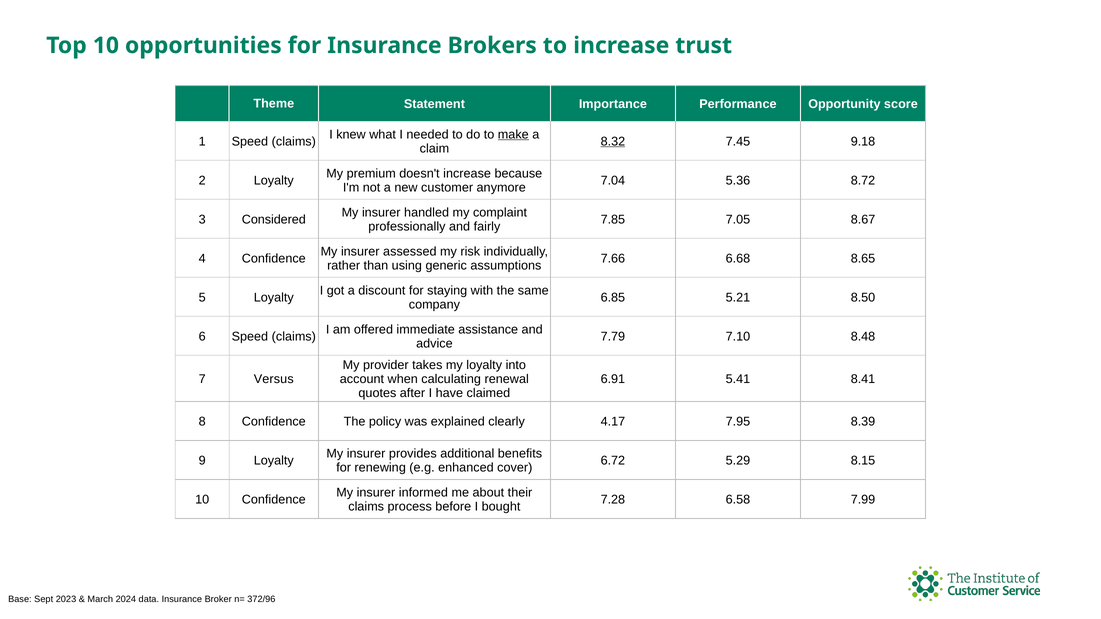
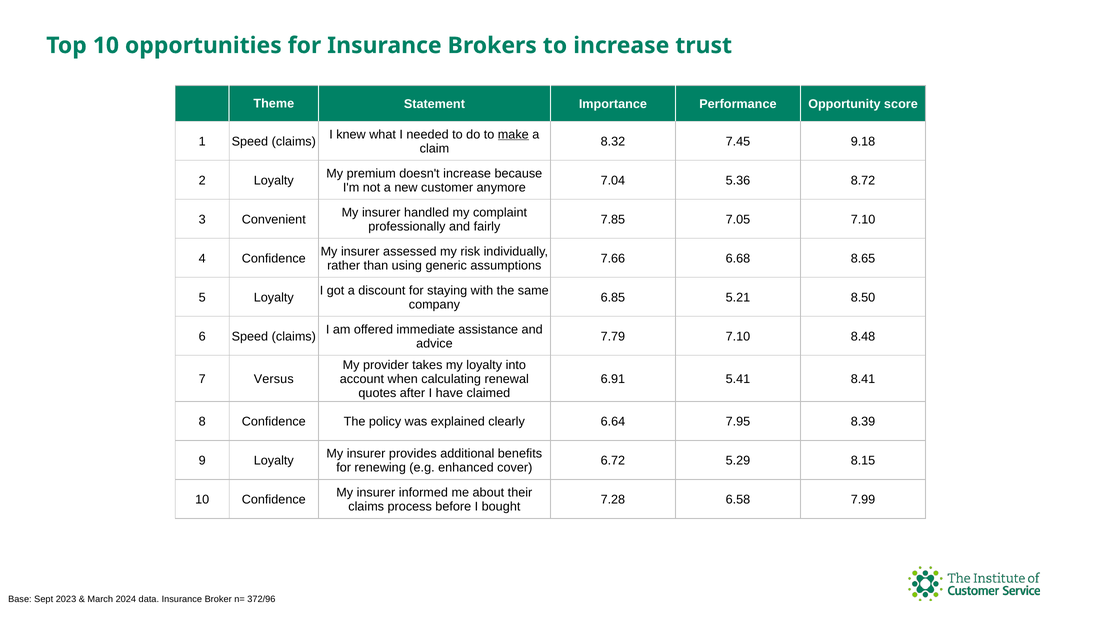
8.32 underline: present -> none
Considered: Considered -> Convenient
7.05 8.67: 8.67 -> 7.10
4.17: 4.17 -> 6.64
